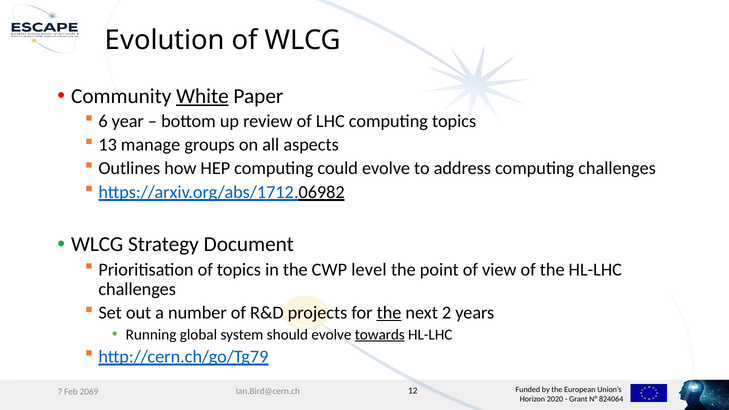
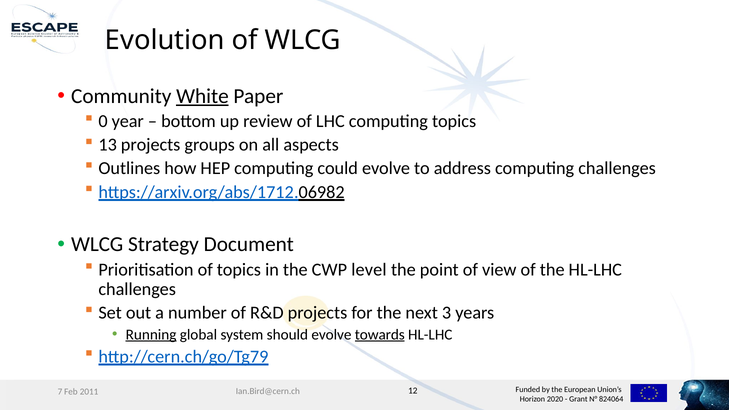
6: 6 -> 0
13 manage: manage -> projects
the at (389, 313) underline: present -> none
2: 2 -> 3
Running underline: none -> present
2069: 2069 -> 2011
